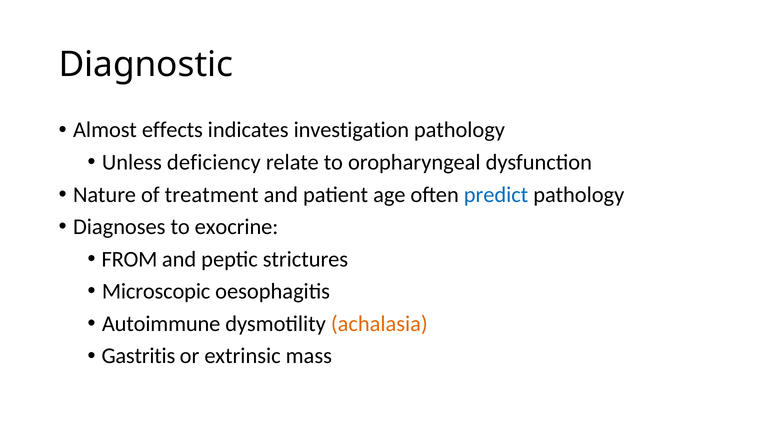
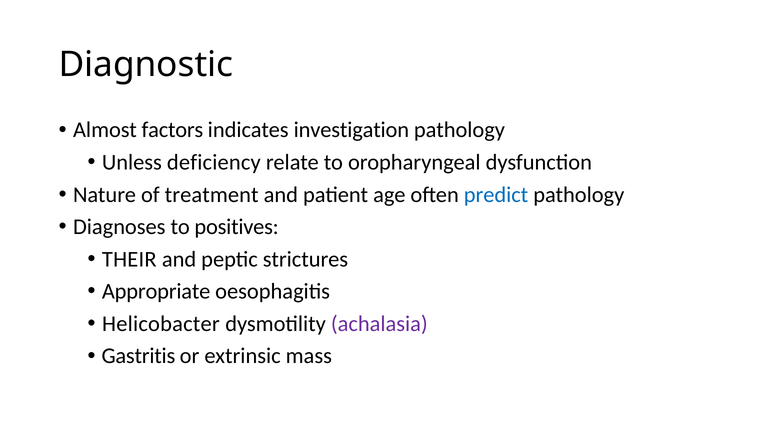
effects: effects -> factors
exocrine: exocrine -> positives
FROM: FROM -> THEIR
Microscopic: Microscopic -> Appropriate
Autoimmune: Autoimmune -> Helicobacter
achalasia colour: orange -> purple
